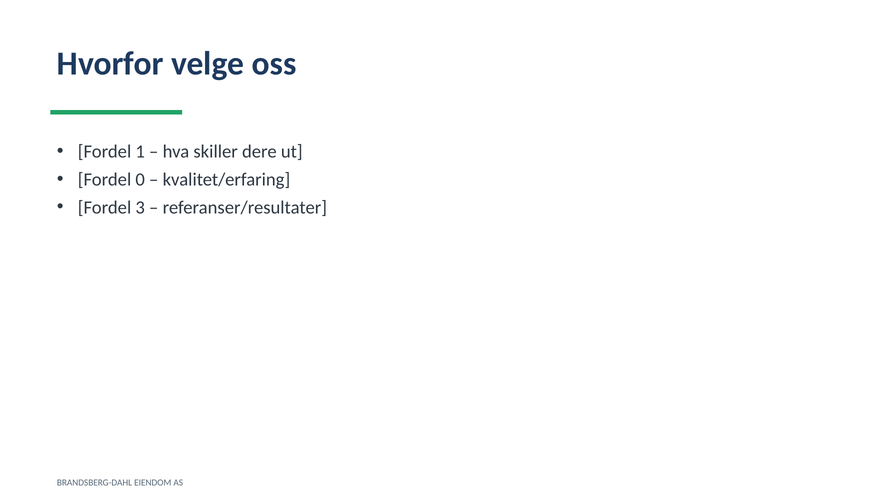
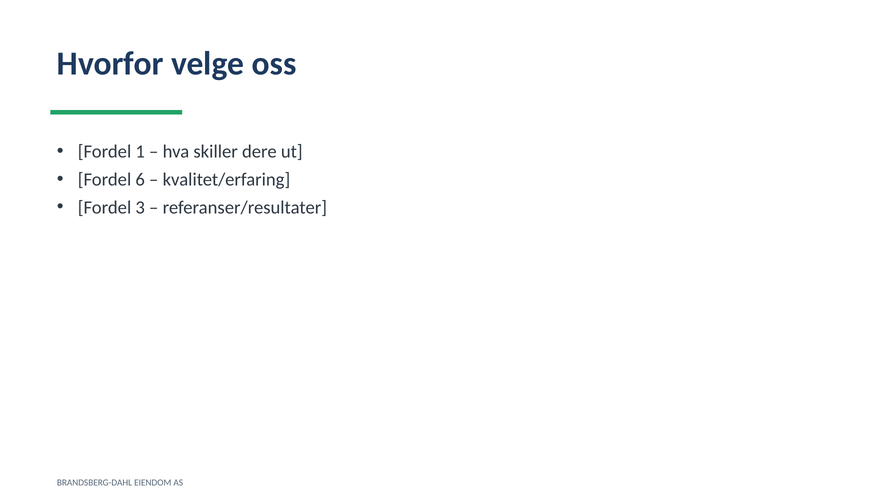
0: 0 -> 6
